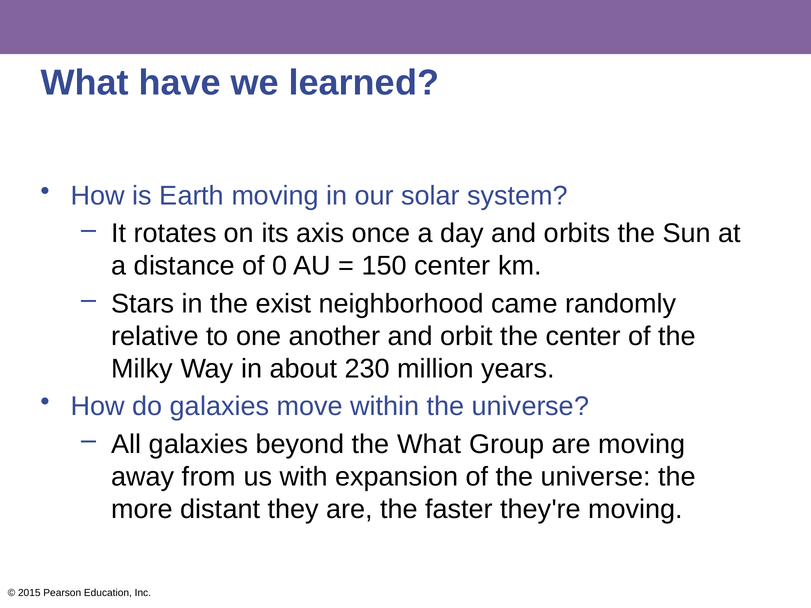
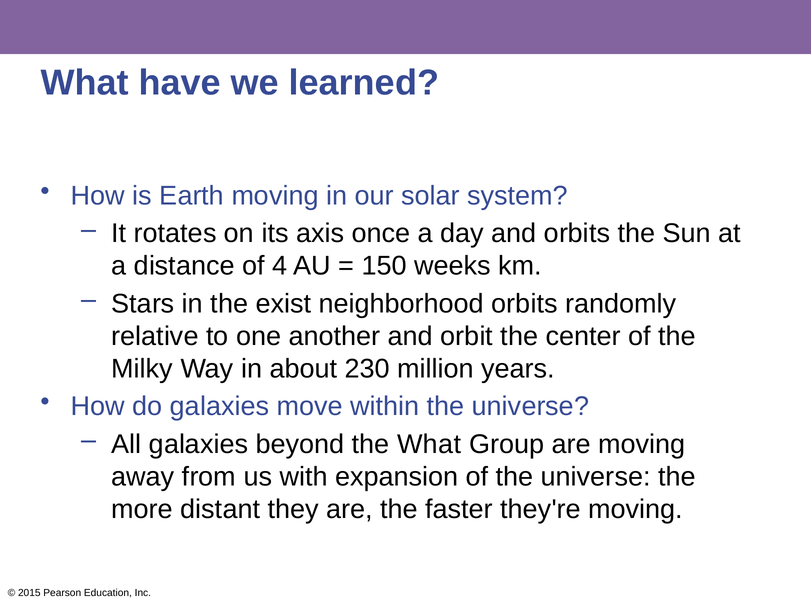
0: 0 -> 4
150 center: center -> weeks
neighborhood came: came -> orbits
